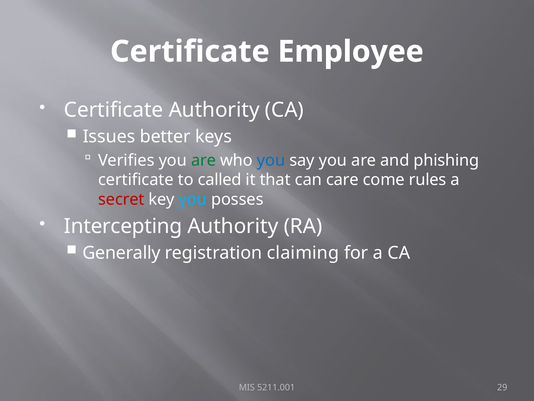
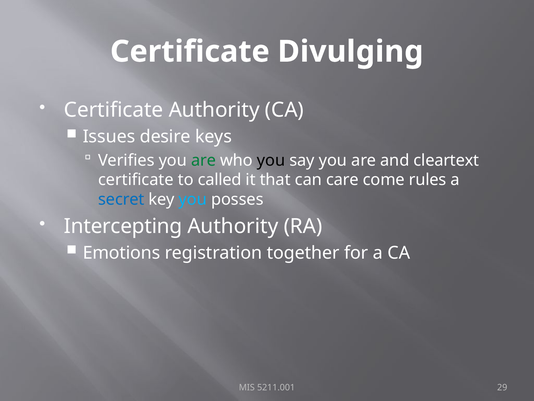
Employee: Employee -> Divulging
better: better -> desire
you at (271, 160) colour: blue -> black
phishing: phishing -> cleartext
secret colour: red -> blue
Generally: Generally -> Emotions
claiming: claiming -> together
